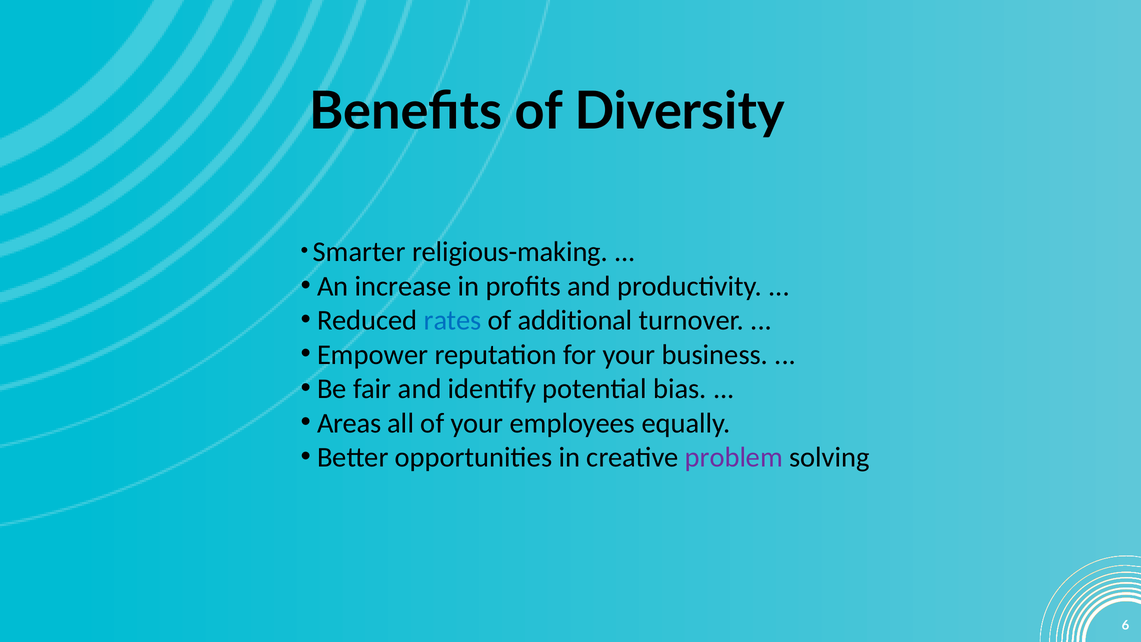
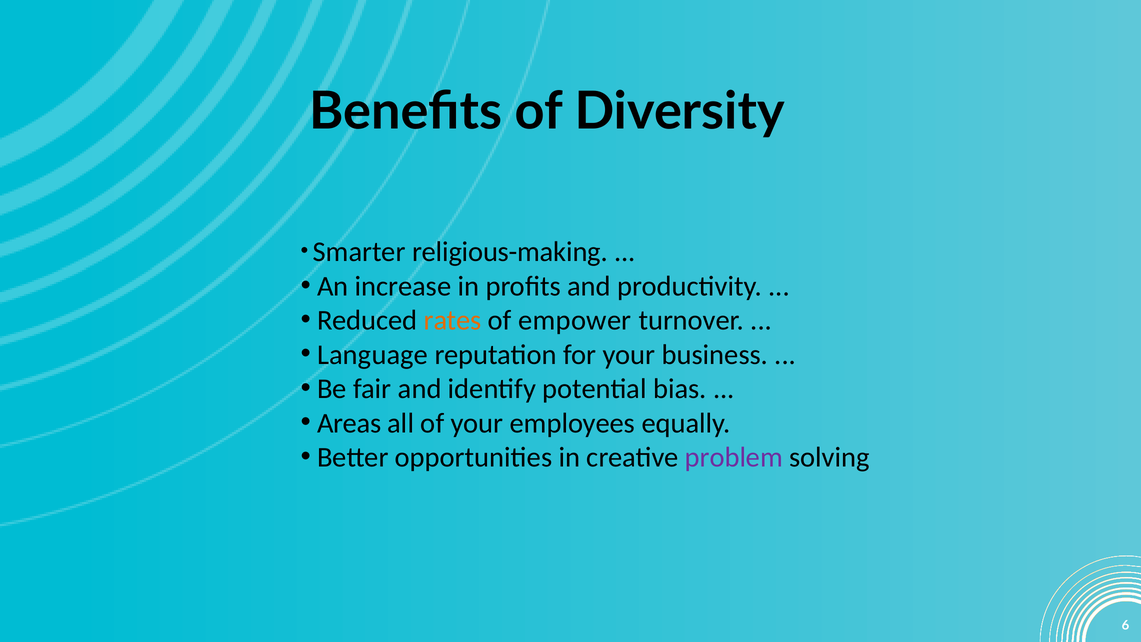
rates colour: blue -> orange
additional: additional -> empower
Empower: Empower -> Language
